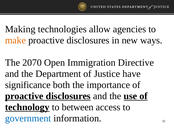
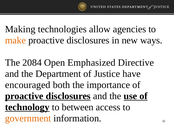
2070: 2070 -> 2084
Immigration: Immigration -> Emphasized
significance: significance -> encouraged
government colour: blue -> orange
